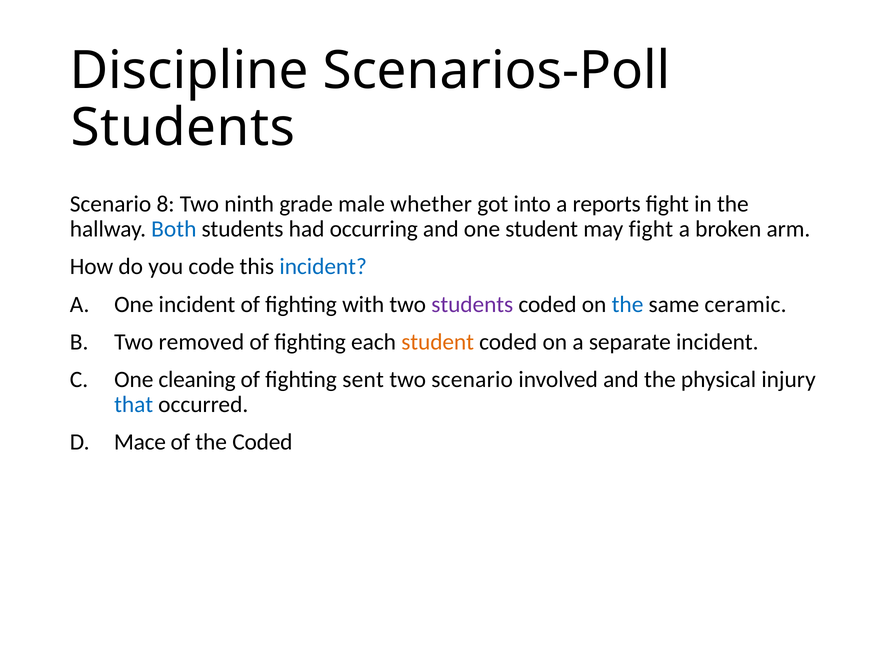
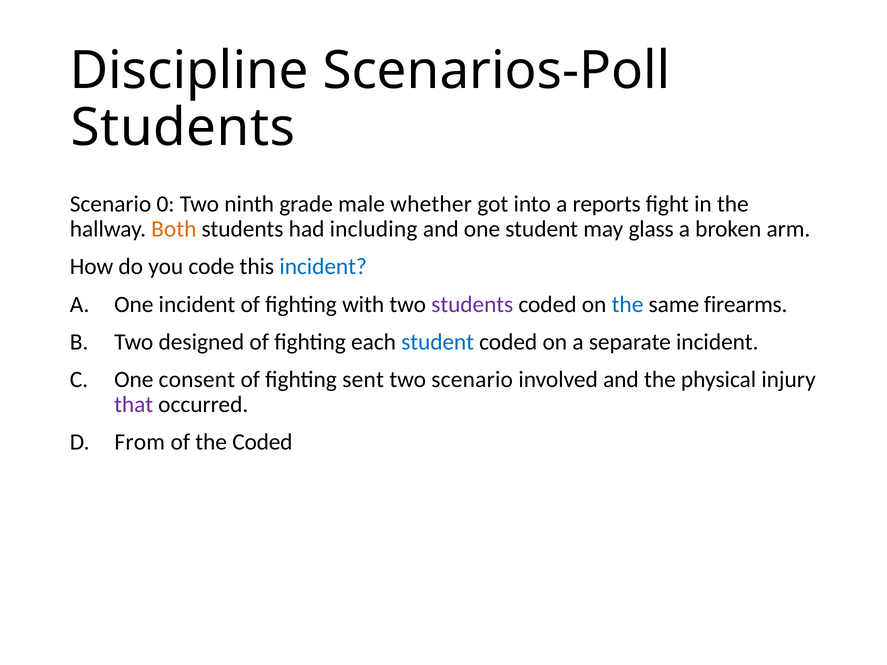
8: 8 -> 0
Both colour: blue -> orange
occurring: occurring -> including
may fight: fight -> glass
ceramic: ceramic -> firearms
removed: removed -> designed
student at (438, 342) colour: orange -> blue
cleaning: cleaning -> consent
that colour: blue -> purple
Mace: Mace -> From
